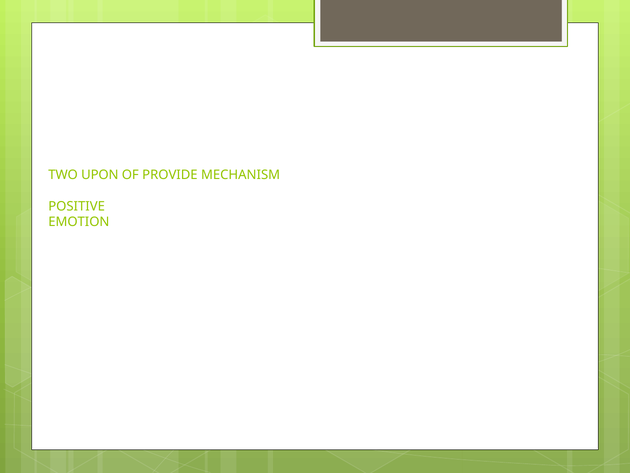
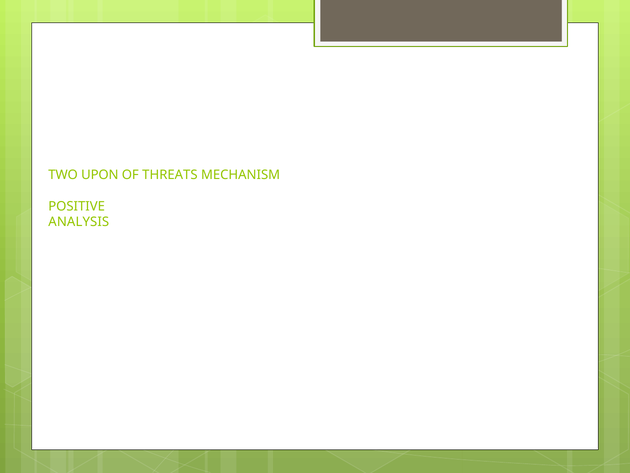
PROVIDE: PROVIDE -> THREATS
EMOTION: EMOTION -> ANALYSIS
